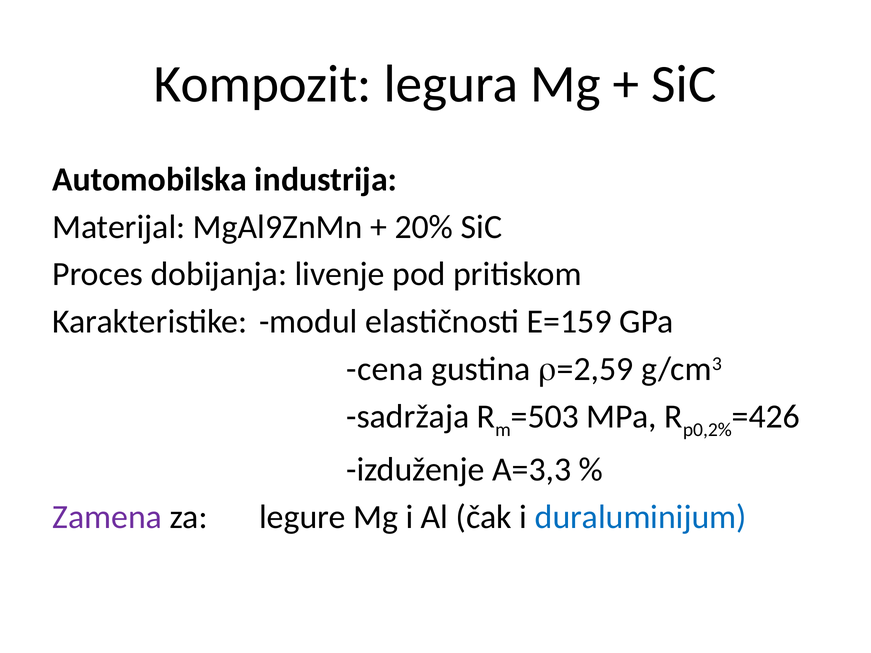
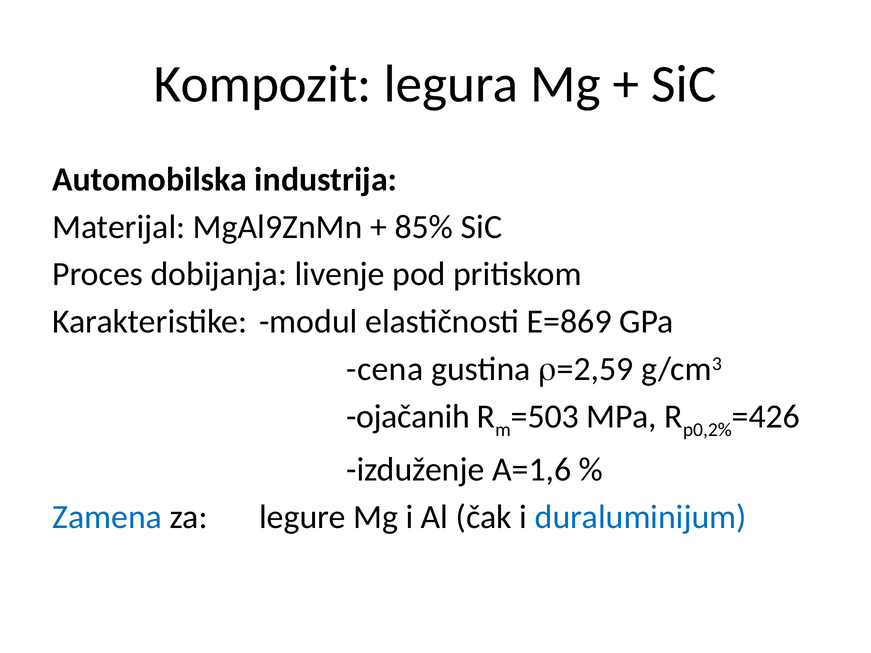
20%: 20% -> 85%
E=159: E=159 -> E=869
sadržaja: sadržaja -> ojačanih
A=3,3: A=3,3 -> A=1,6
Zamena colour: purple -> blue
